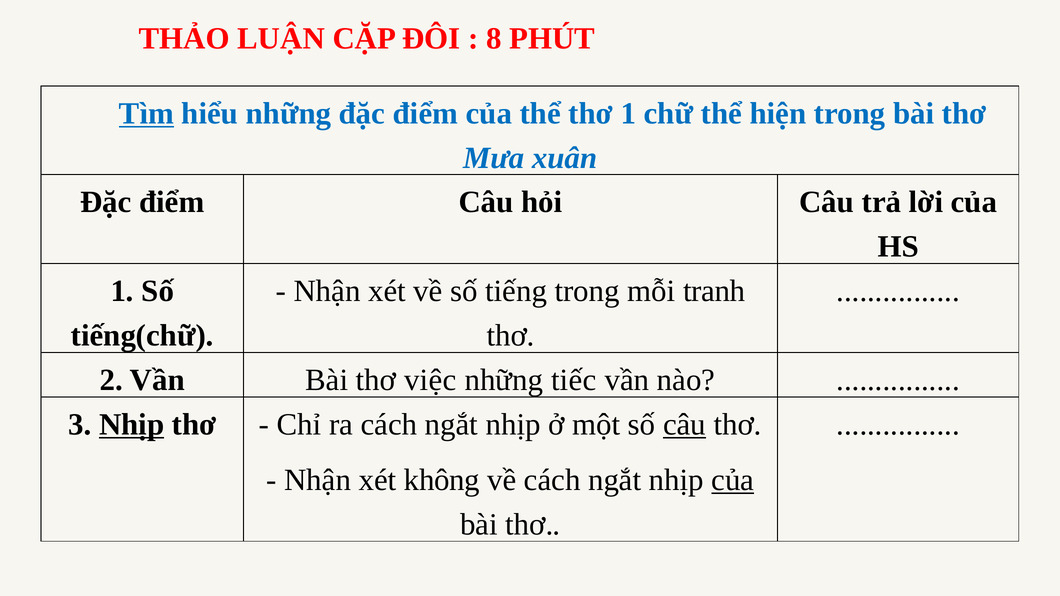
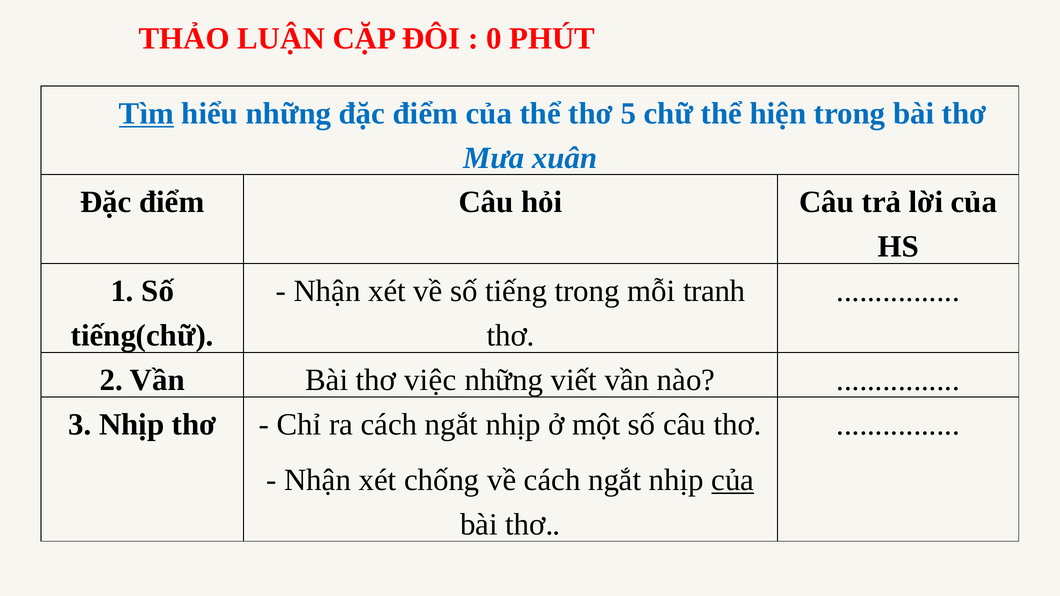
8: 8 -> 0
thơ 1: 1 -> 5
tiếc: tiếc -> viết
Nhịp at (132, 425) underline: present -> none
câu at (684, 425) underline: present -> none
không: không -> chống
